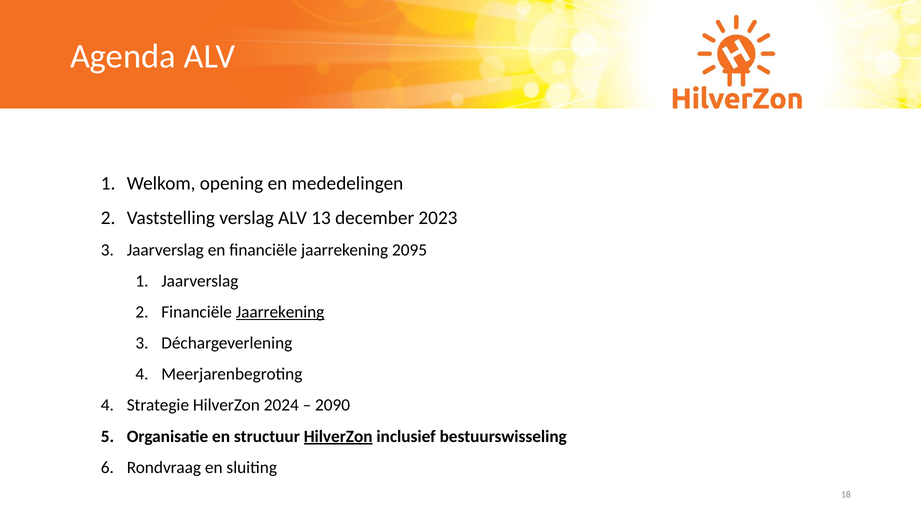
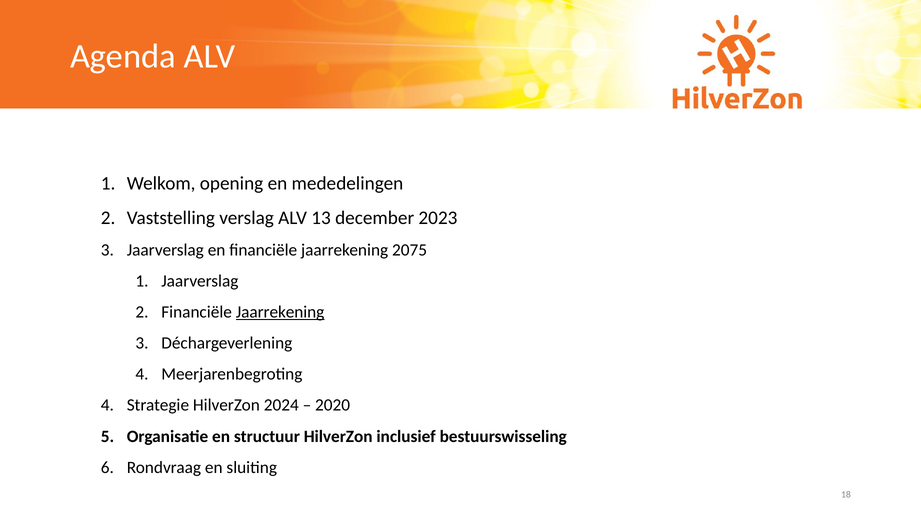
2095: 2095 -> 2075
2090: 2090 -> 2020
HilverZon at (338, 436) underline: present -> none
